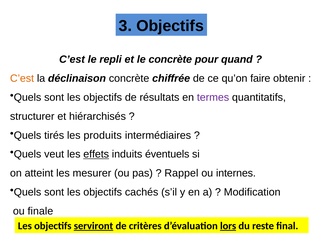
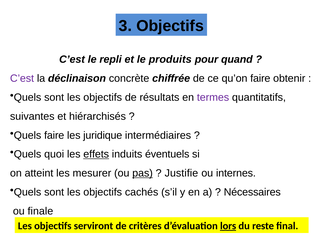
le concrète: concrète -> produits
C’est at (22, 78) colour: orange -> purple
structurer: structurer -> suivantes
Quels tirés: tirés -> faire
produits: produits -> juridique
veut: veut -> quoi
pas underline: none -> present
Rappel: Rappel -> Justifie
Modification: Modification -> Nécessaires
serviront underline: present -> none
